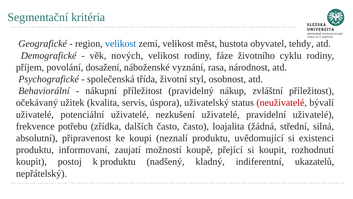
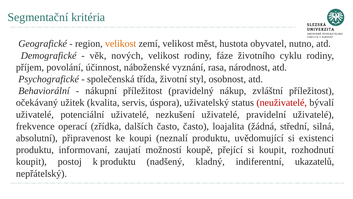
velikost at (121, 44) colour: blue -> orange
tehdy: tehdy -> nutno
dosažení: dosažení -> účinnost
potřebu: potřebu -> operací
